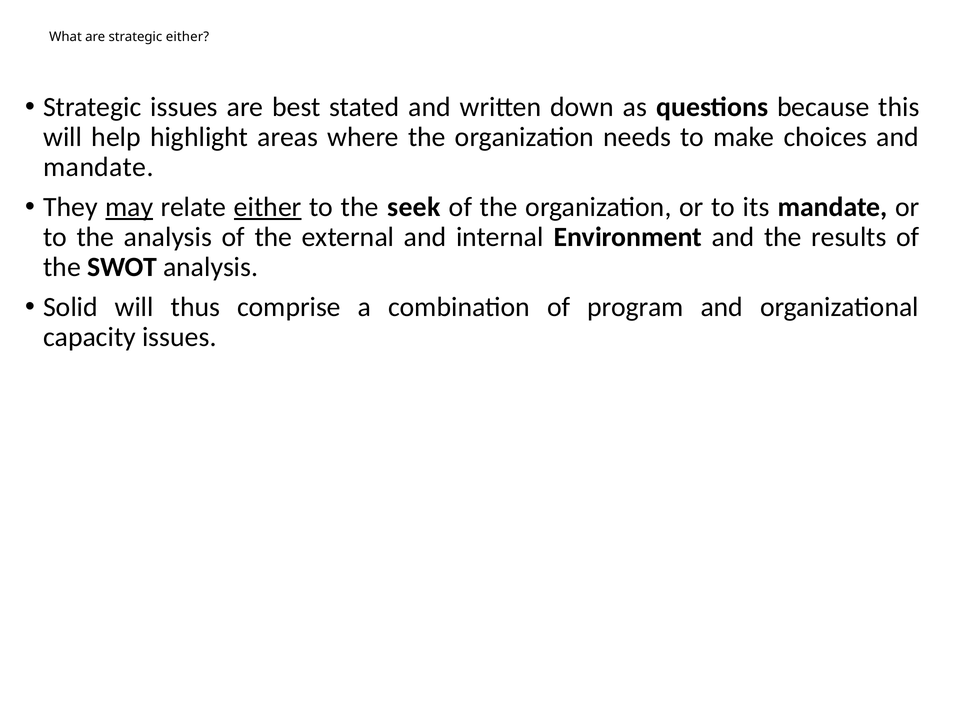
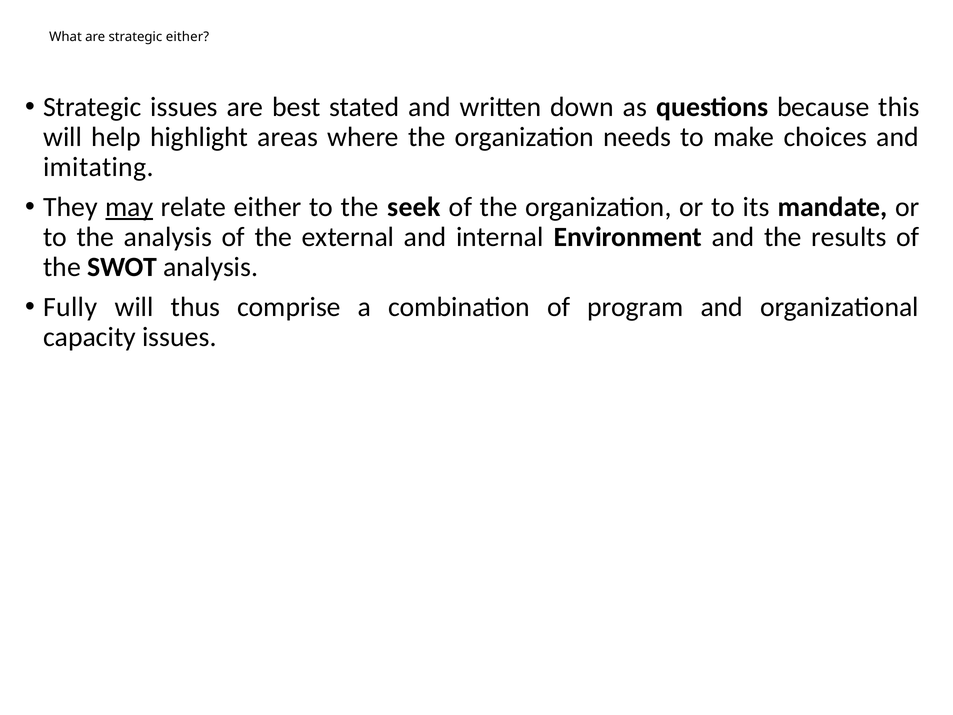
mandate at (99, 167): mandate -> imitating
either at (268, 207) underline: present -> none
Solid: Solid -> Fully
